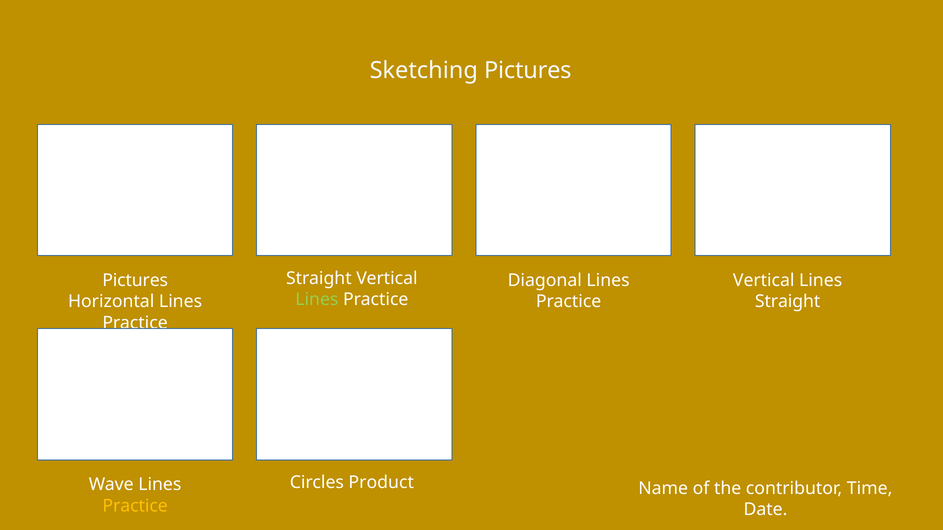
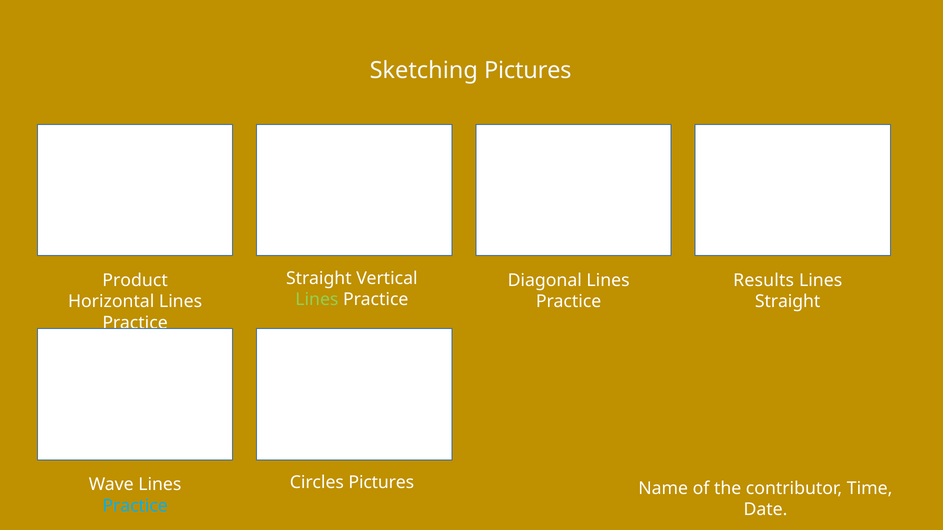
Pictures at (135, 281): Pictures -> Product
Vertical at (764, 281): Vertical -> Results
Circles Product: Product -> Pictures
Practice at (135, 506) colour: yellow -> light blue
